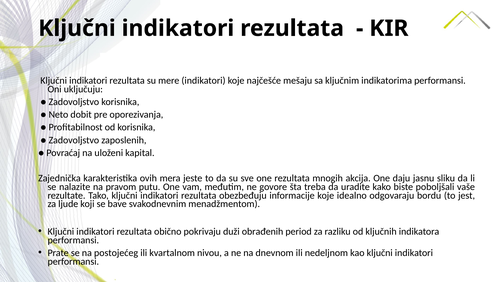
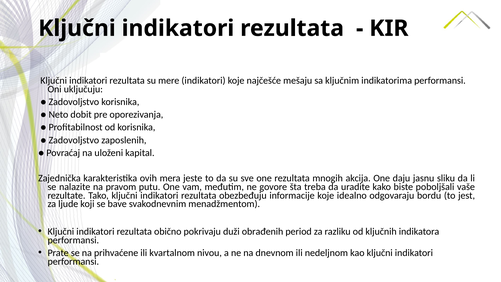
postojećeg: postojećeg -> prihvaćene
